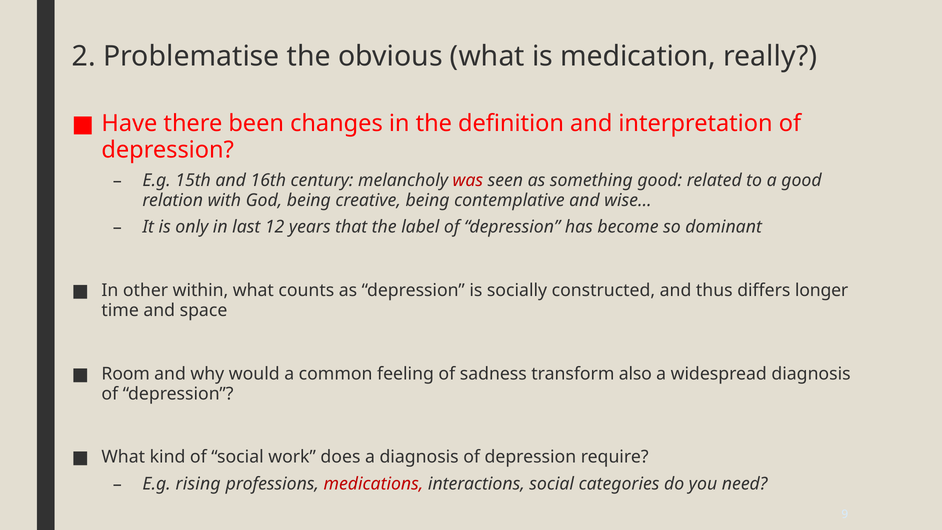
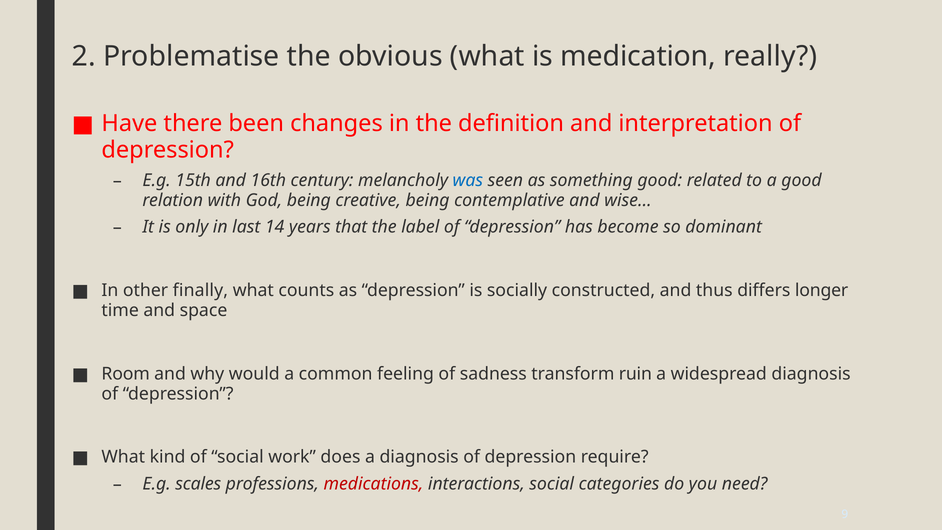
was colour: red -> blue
12: 12 -> 14
within: within -> finally
also: also -> ruin
rising: rising -> scales
